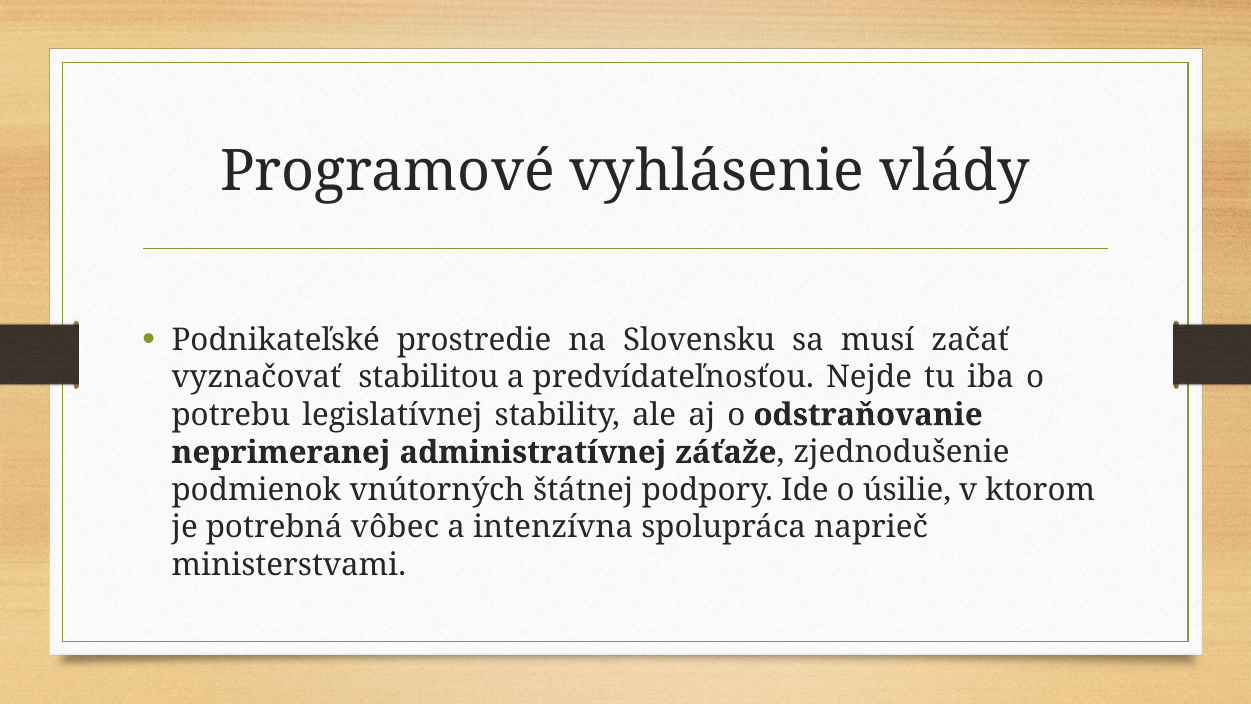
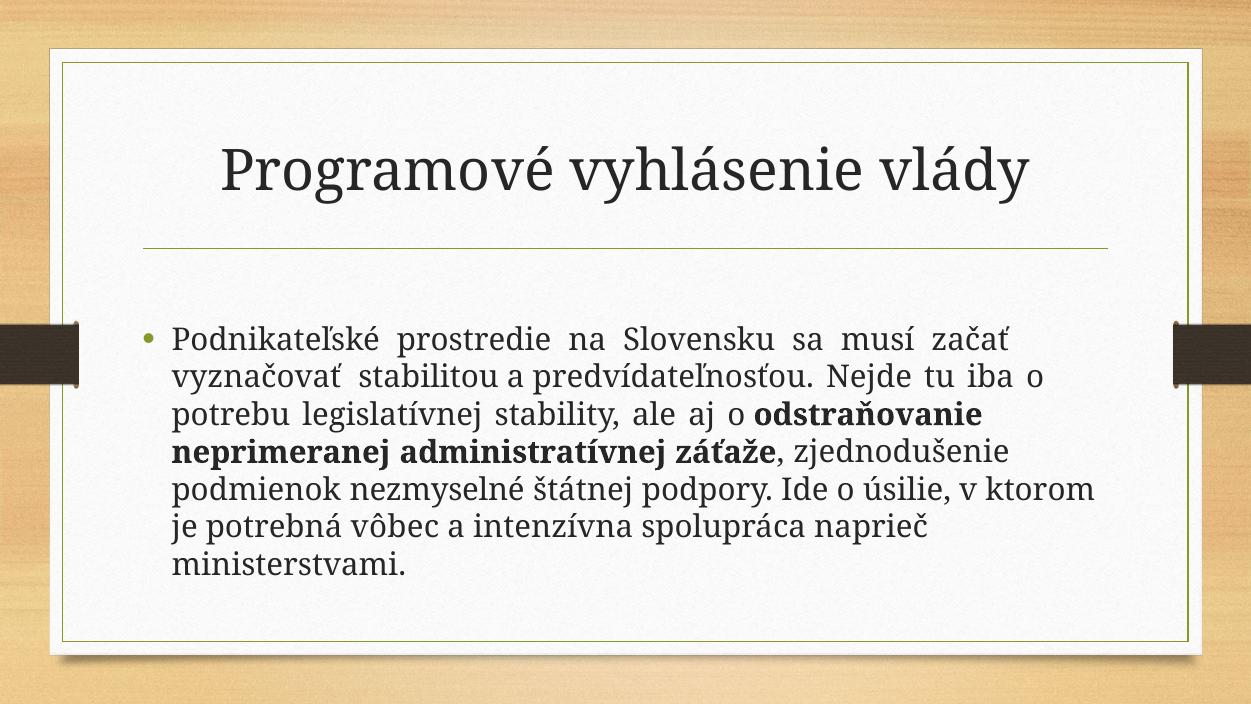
vnútorných: vnútorných -> nezmyselné
